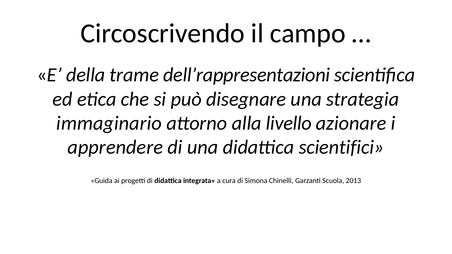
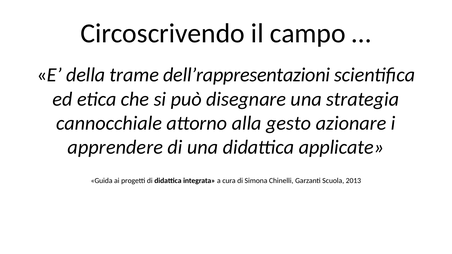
immaginario: immaginario -> cannocchiale
livello: livello -> gesto
scientifici: scientifici -> applicate
